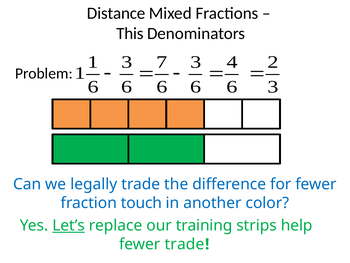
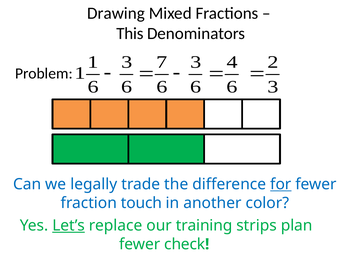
Distance: Distance -> Drawing
for underline: none -> present
help: help -> plan
fewer trade: trade -> check
